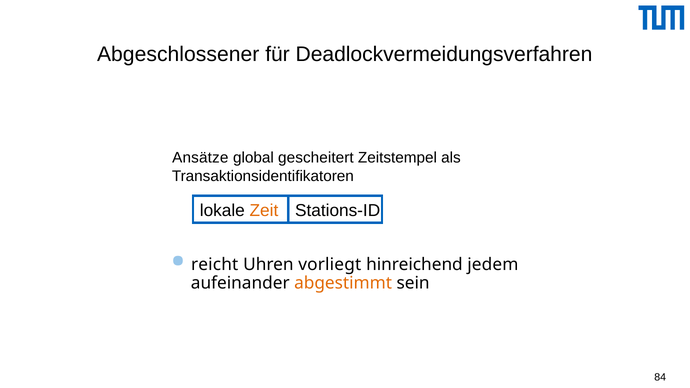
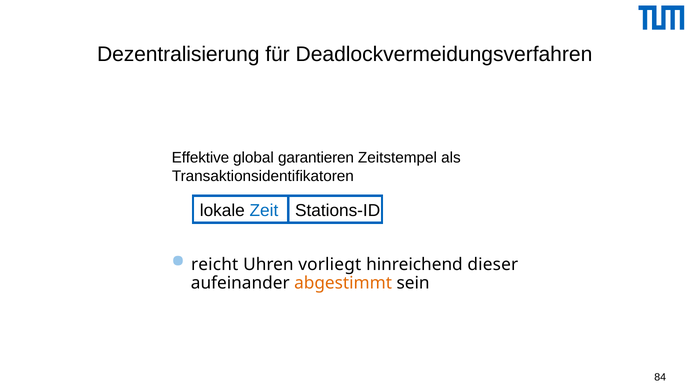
Abgeschlossener: Abgeschlossener -> Dezentralisierung
Ansätze: Ansätze -> Effektive
gescheitert: gescheitert -> garantieren
Zeit colour: orange -> blue
jedem: jedem -> dieser
